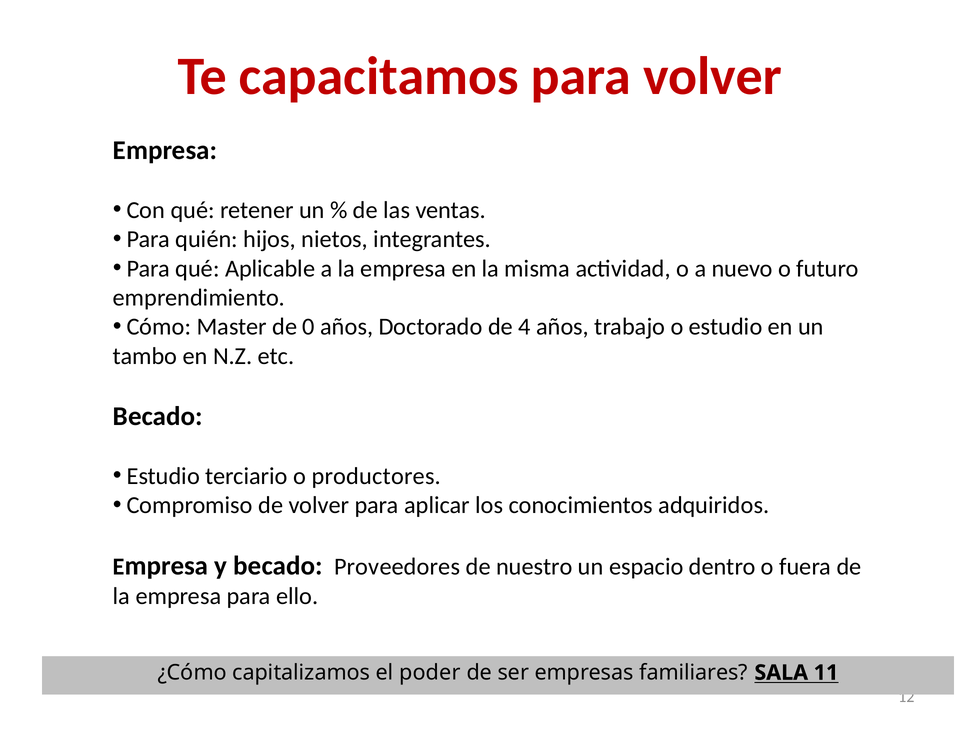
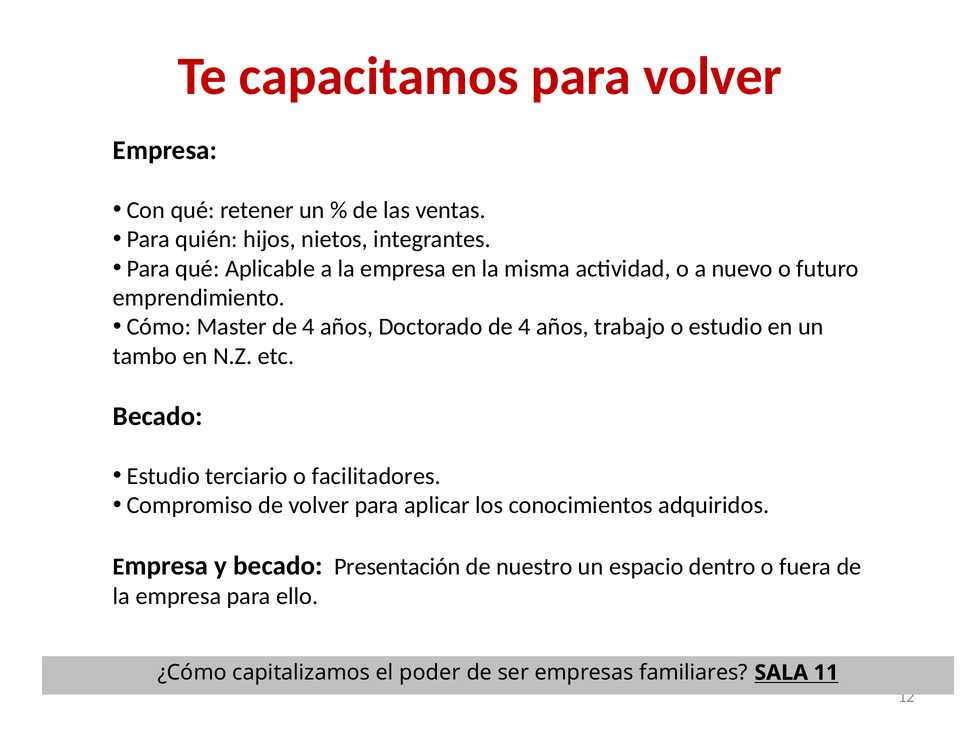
Master de 0: 0 -> 4
productores: productores -> facilitadores
Proveedores: Proveedores -> Presentación
